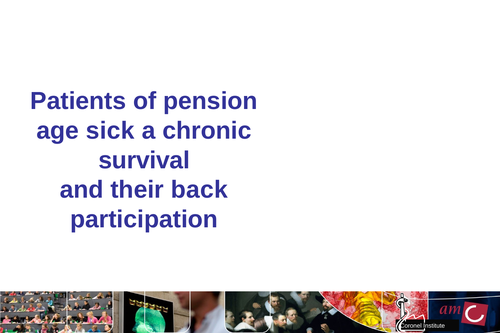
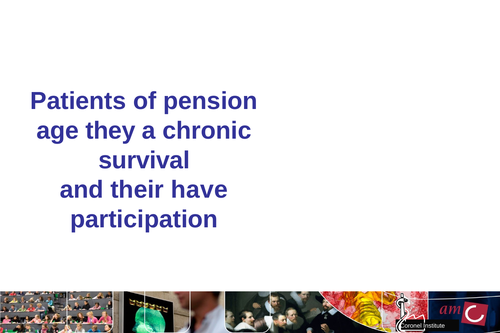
sick: sick -> they
back: back -> have
